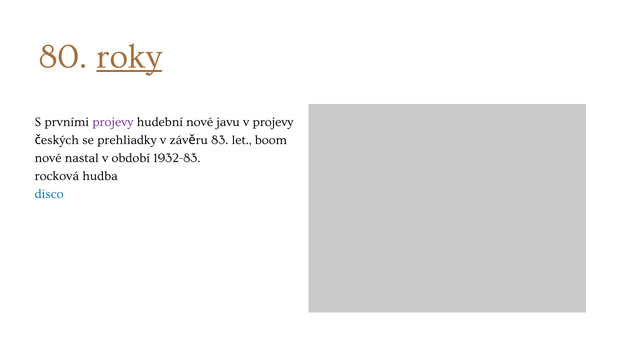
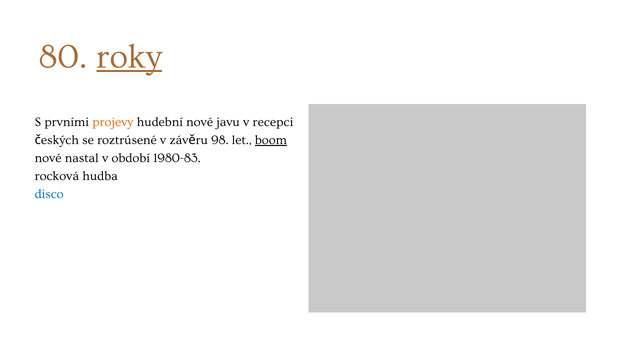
projevy at (113, 122) colour: purple -> orange
v projevy: projevy -> recepci
prehliadky: prehliadky -> roztrúsené
83: 83 -> 98
boom underline: none -> present
1932-83: 1932-83 -> 1980-83
